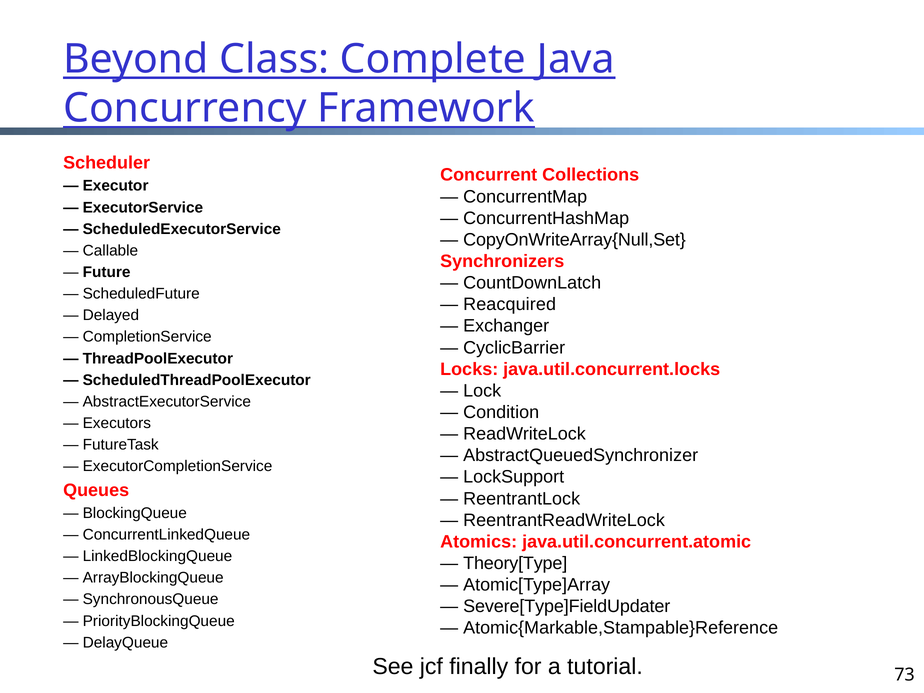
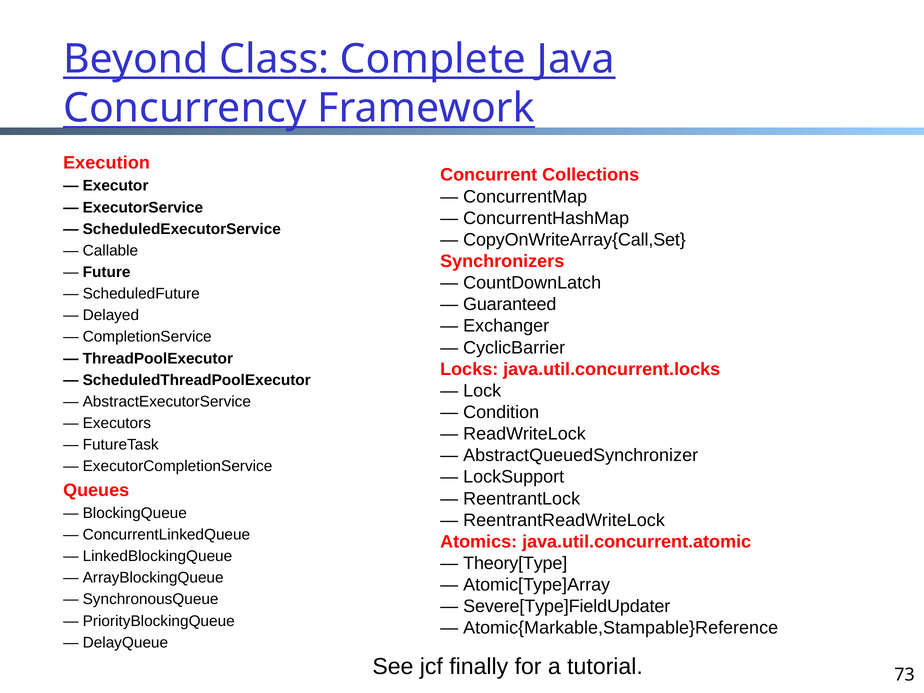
Scheduler: Scheduler -> Execution
CopyOnWriteArray{Null,Set: CopyOnWriteArray{Null,Set -> CopyOnWriteArray{Call,Set
Reacquired: Reacquired -> Guaranteed
